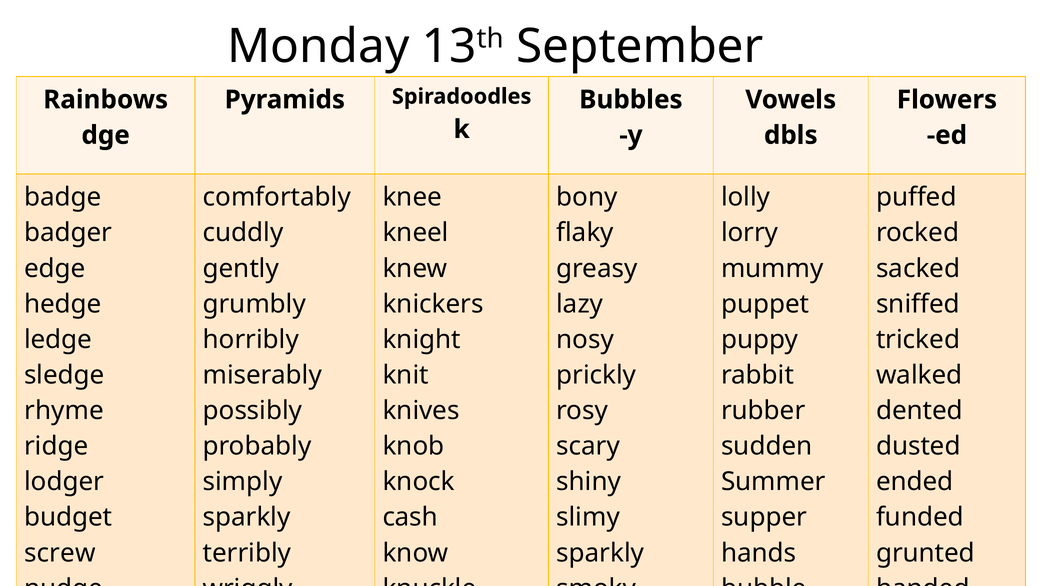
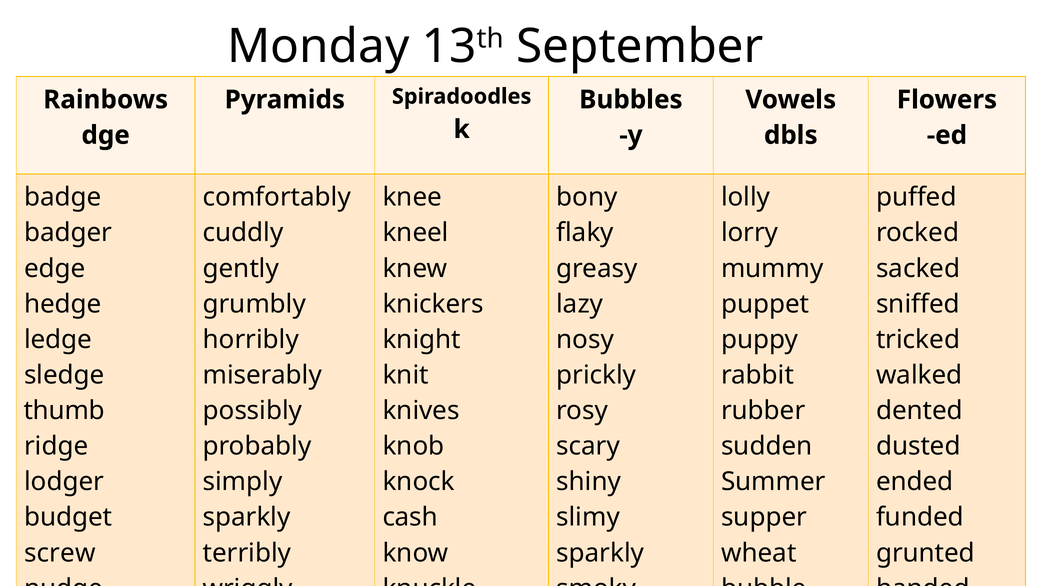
rhyme: rhyme -> thumb
hands: hands -> wheat
